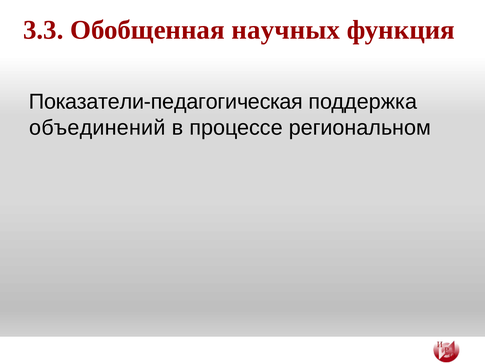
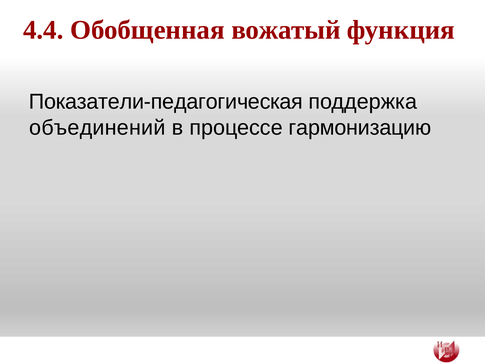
3.3: 3.3 -> 4.4
научных: научных -> вожатый
региональном: региональном -> гармонизацию
